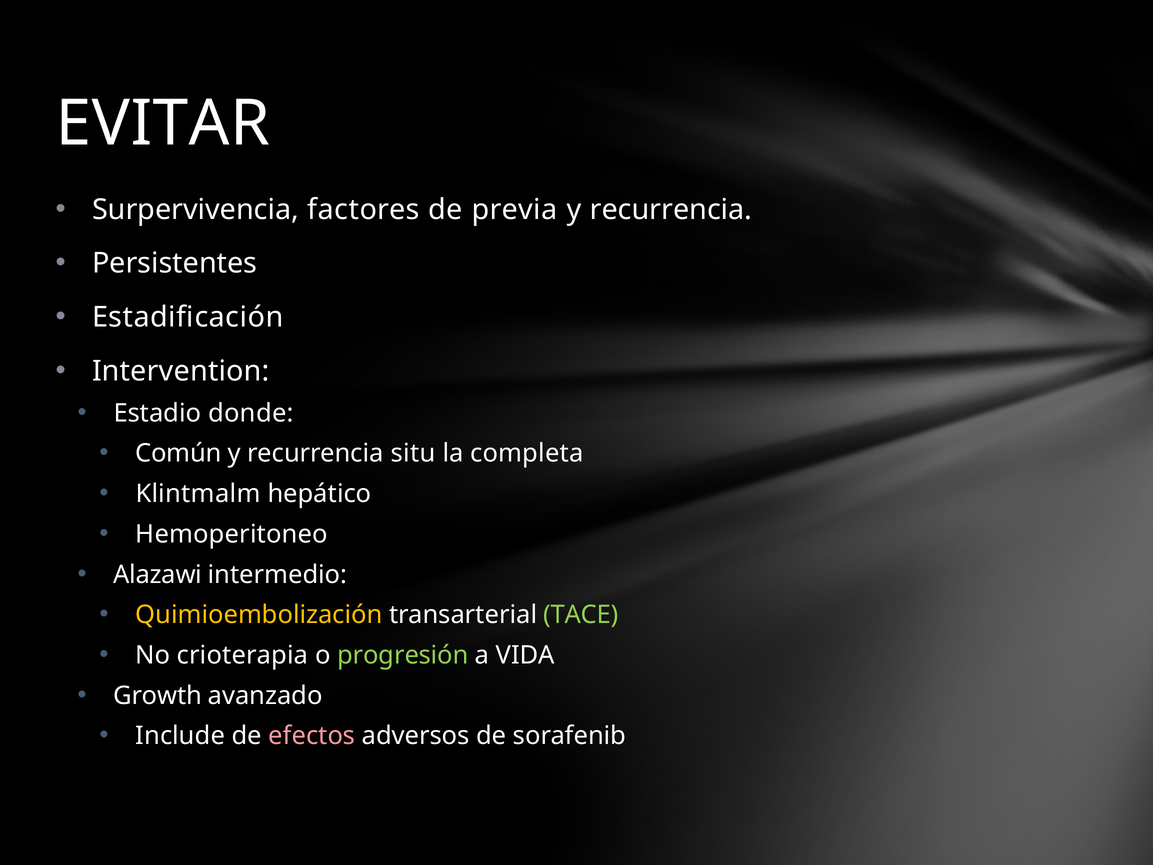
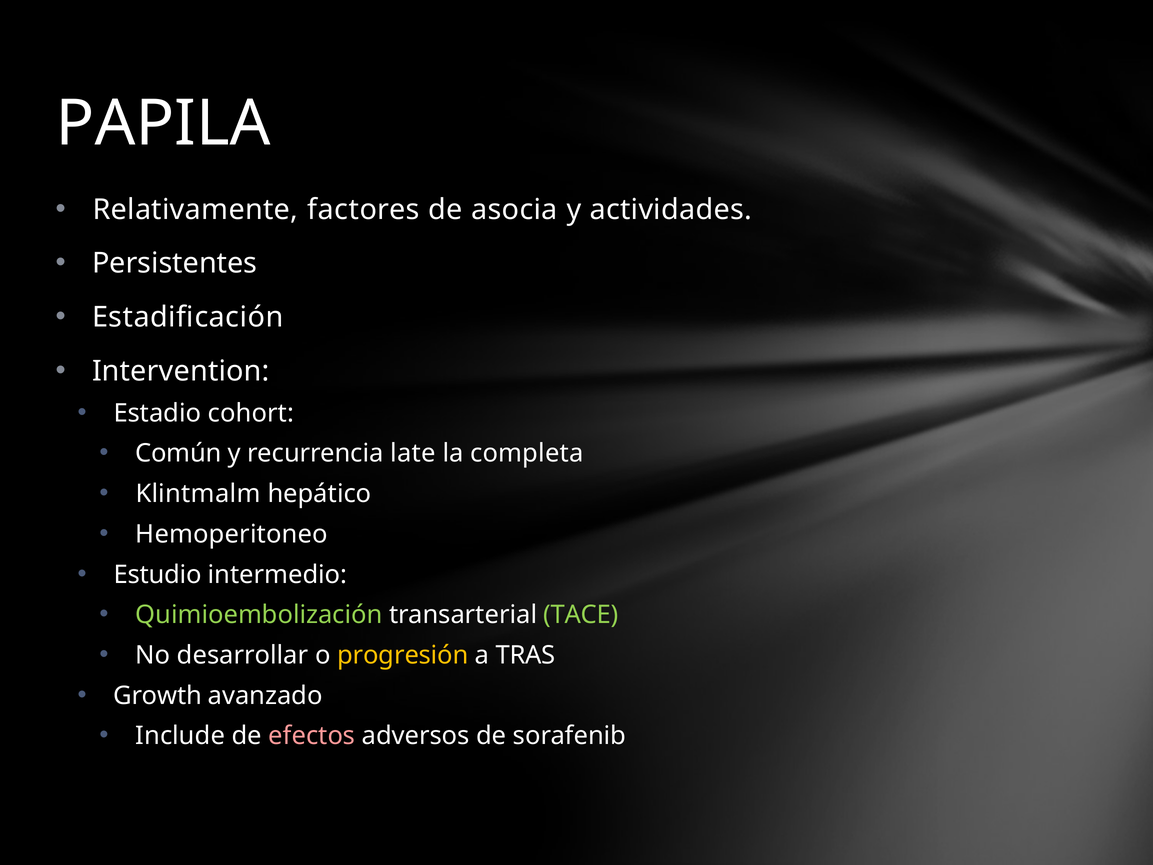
EVITAR: EVITAR -> PAPILA
Surpervivencia: Surpervivencia -> Relativamente
previa: previa -> asocia
recurrencia at (671, 210): recurrencia -> actividades
donde: donde -> cohort
situ: situ -> late
Alazawi: Alazawi -> Estudio
Quimioembolización colour: yellow -> light green
crioterapia: crioterapia -> desarrollar
progresión colour: light green -> yellow
VIDA: VIDA -> TRAS
